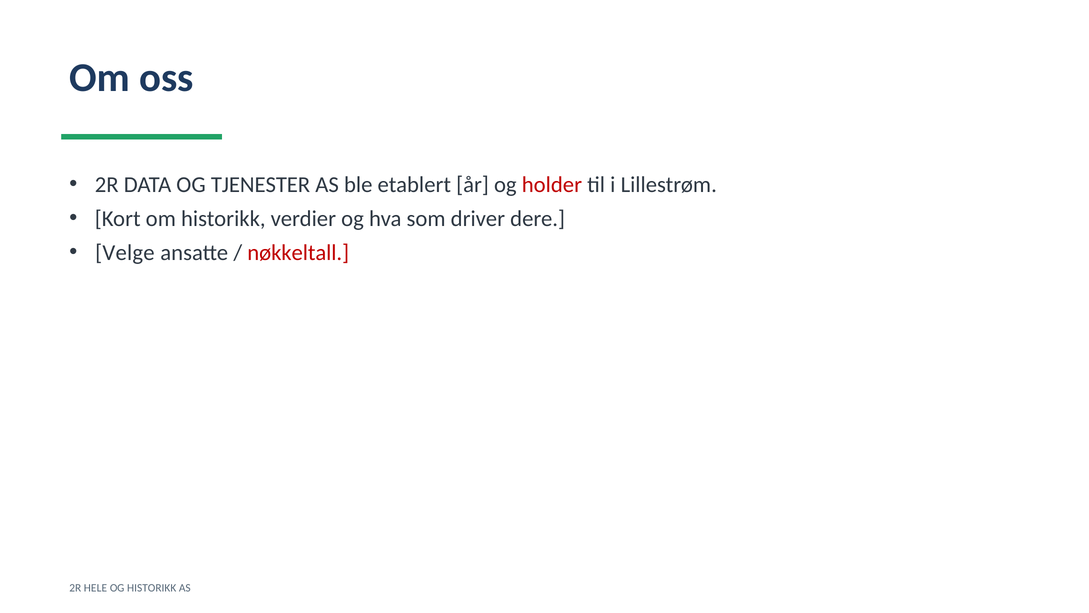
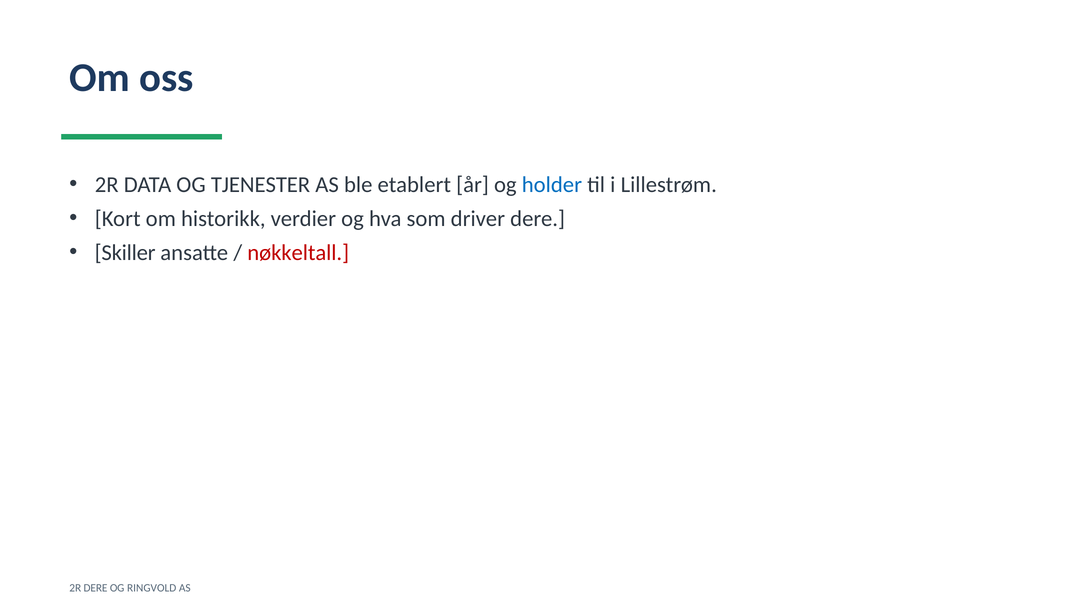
holder colour: red -> blue
Velge: Velge -> Skiller
2R HELE: HELE -> DERE
OG HISTORIKK: HISTORIKK -> RINGVOLD
